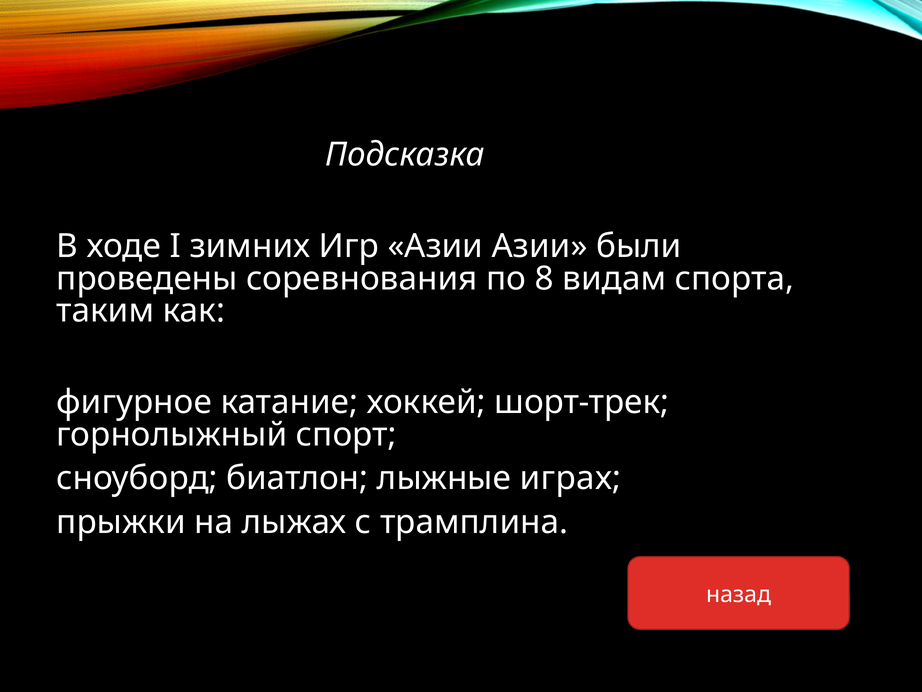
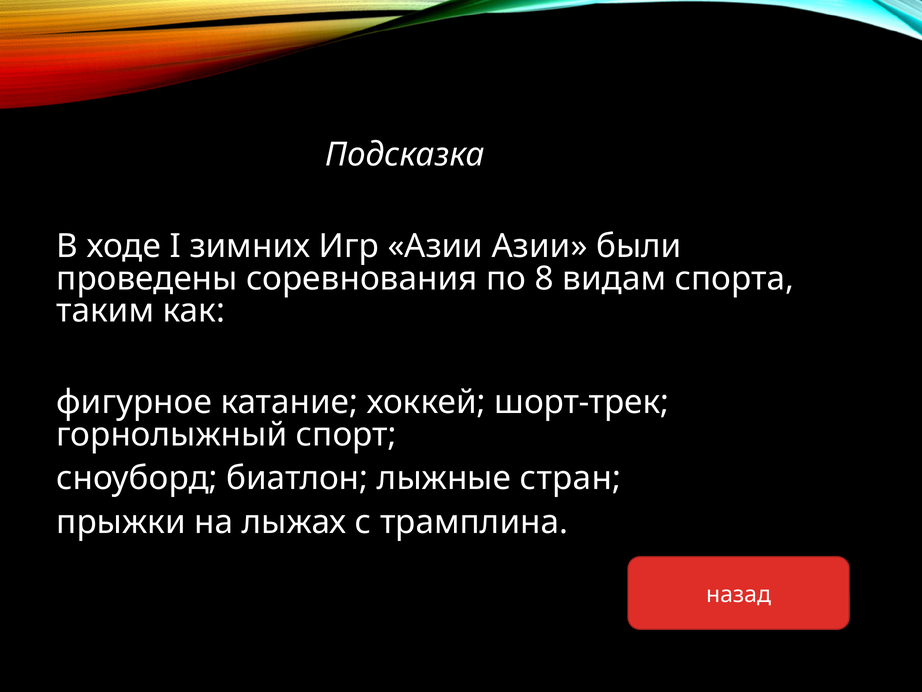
играх: играх -> стран
